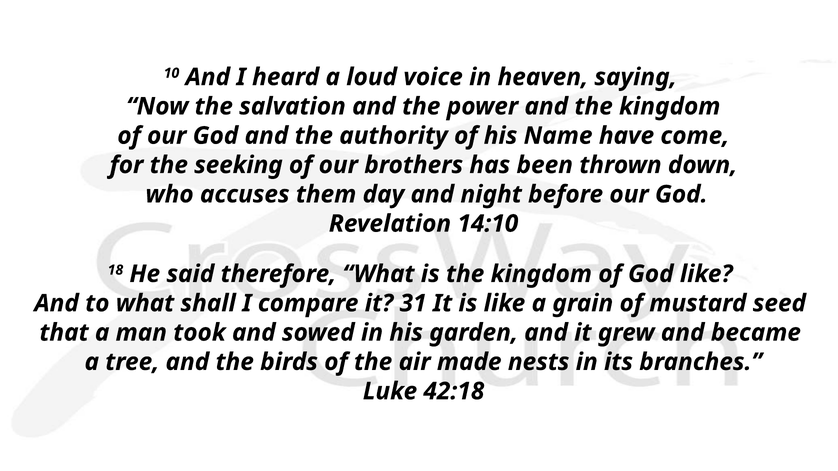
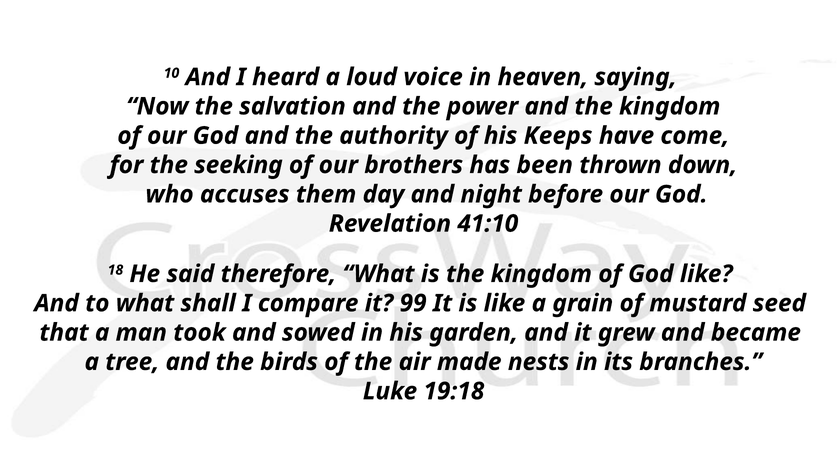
Name: Name -> Keeps
14:10: 14:10 -> 41:10
31: 31 -> 99
42:18: 42:18 -> 19:18
